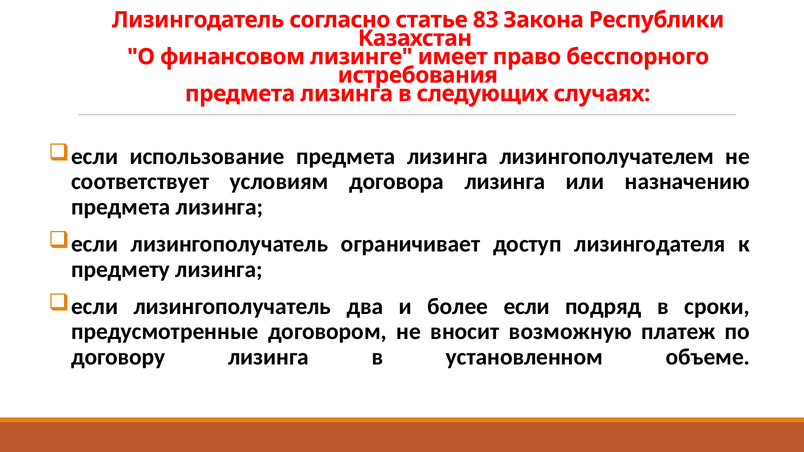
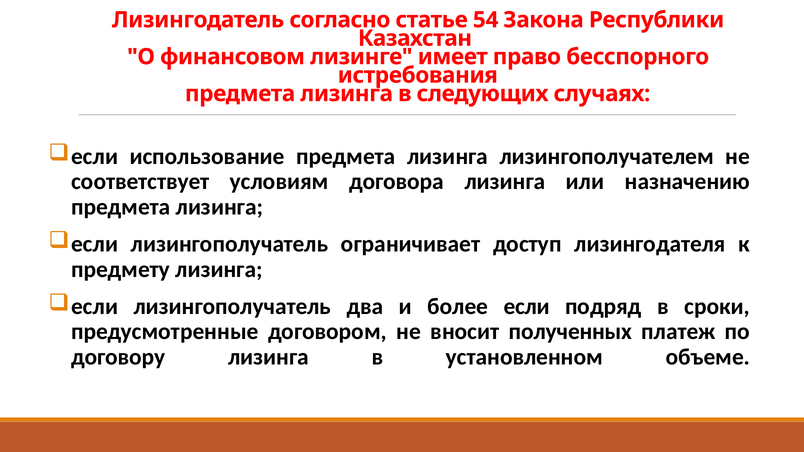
83: 83 -> 54
возможную: возможную -> полученных
